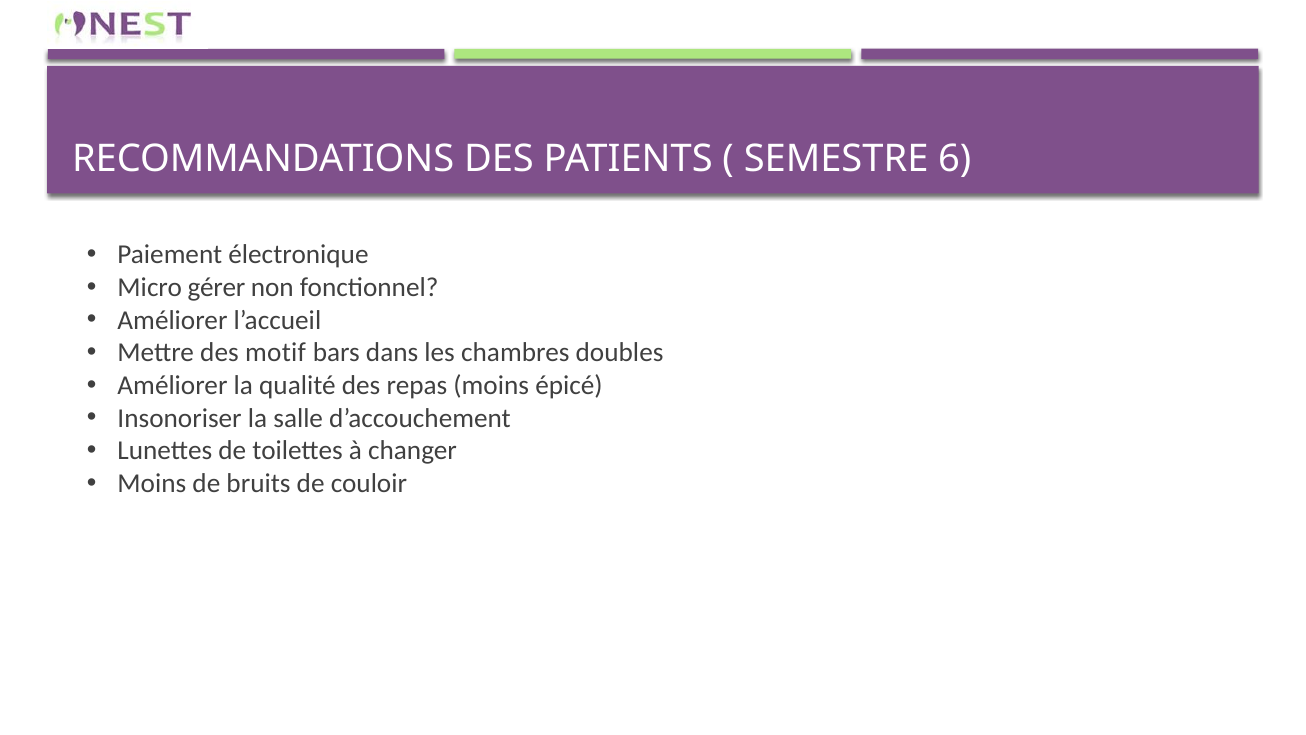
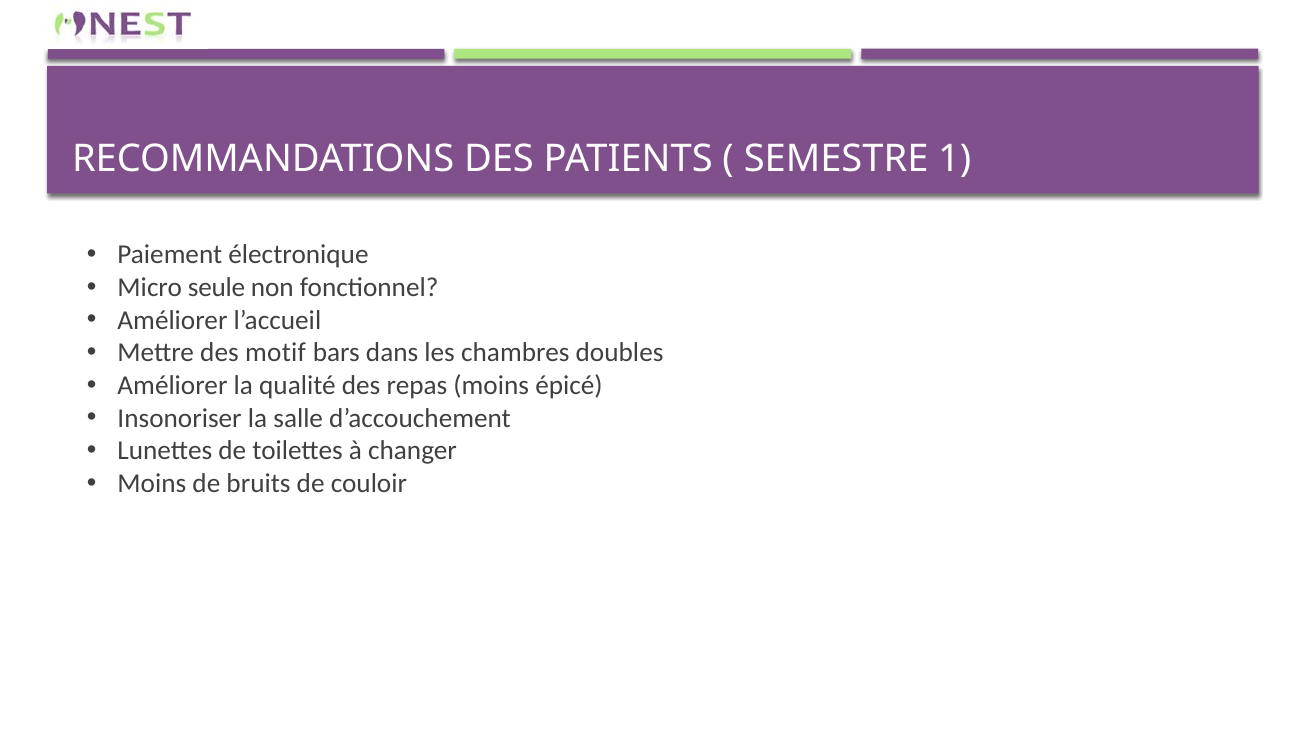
6: 6 -> 1
gérer: gérer -> seule
